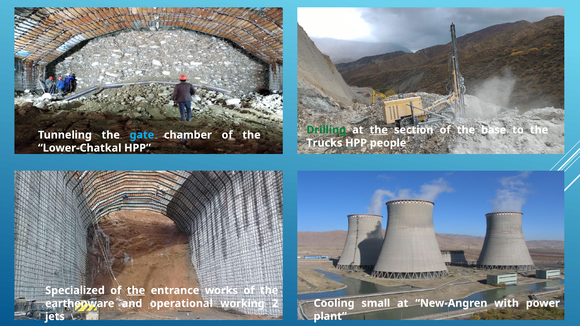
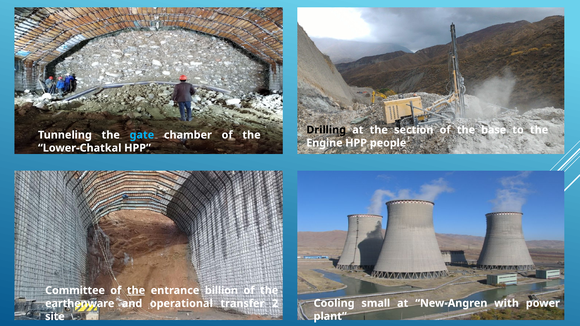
Drilling colour: green -> black
the at (379, 130) underline: present -> none
Trucks: Trucks -> Engine
Specialized: Specialized -> Committee
works: works -> billion
working: working -> transfer
jets: jets -> site
